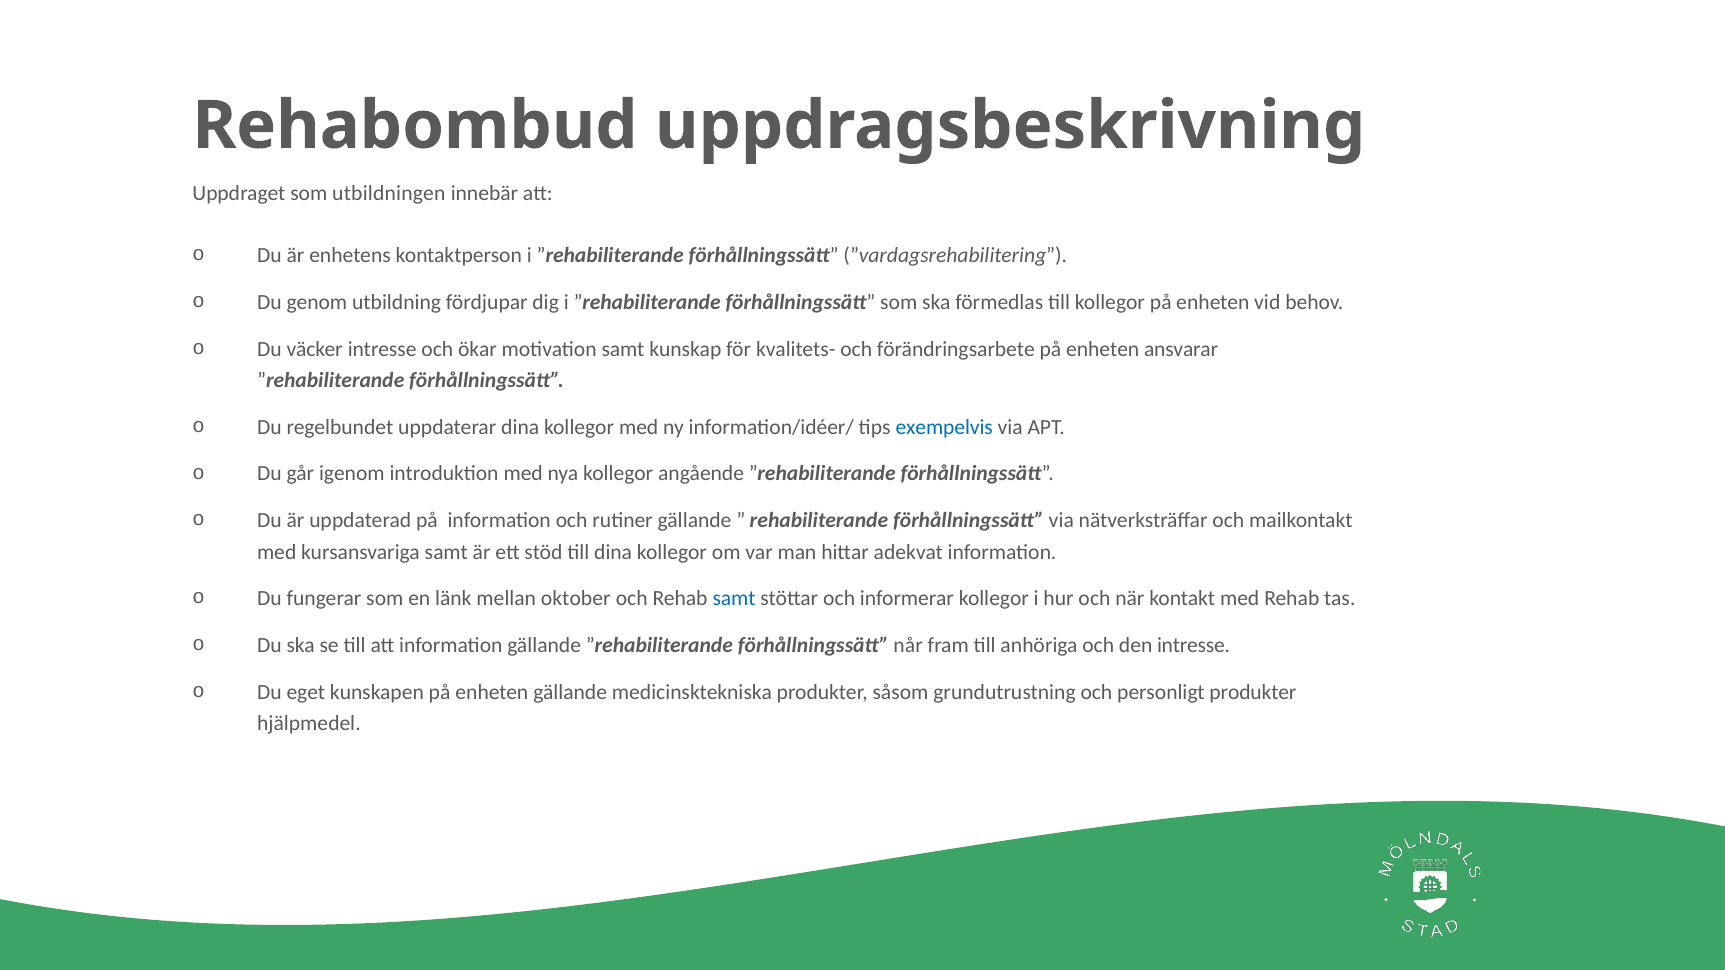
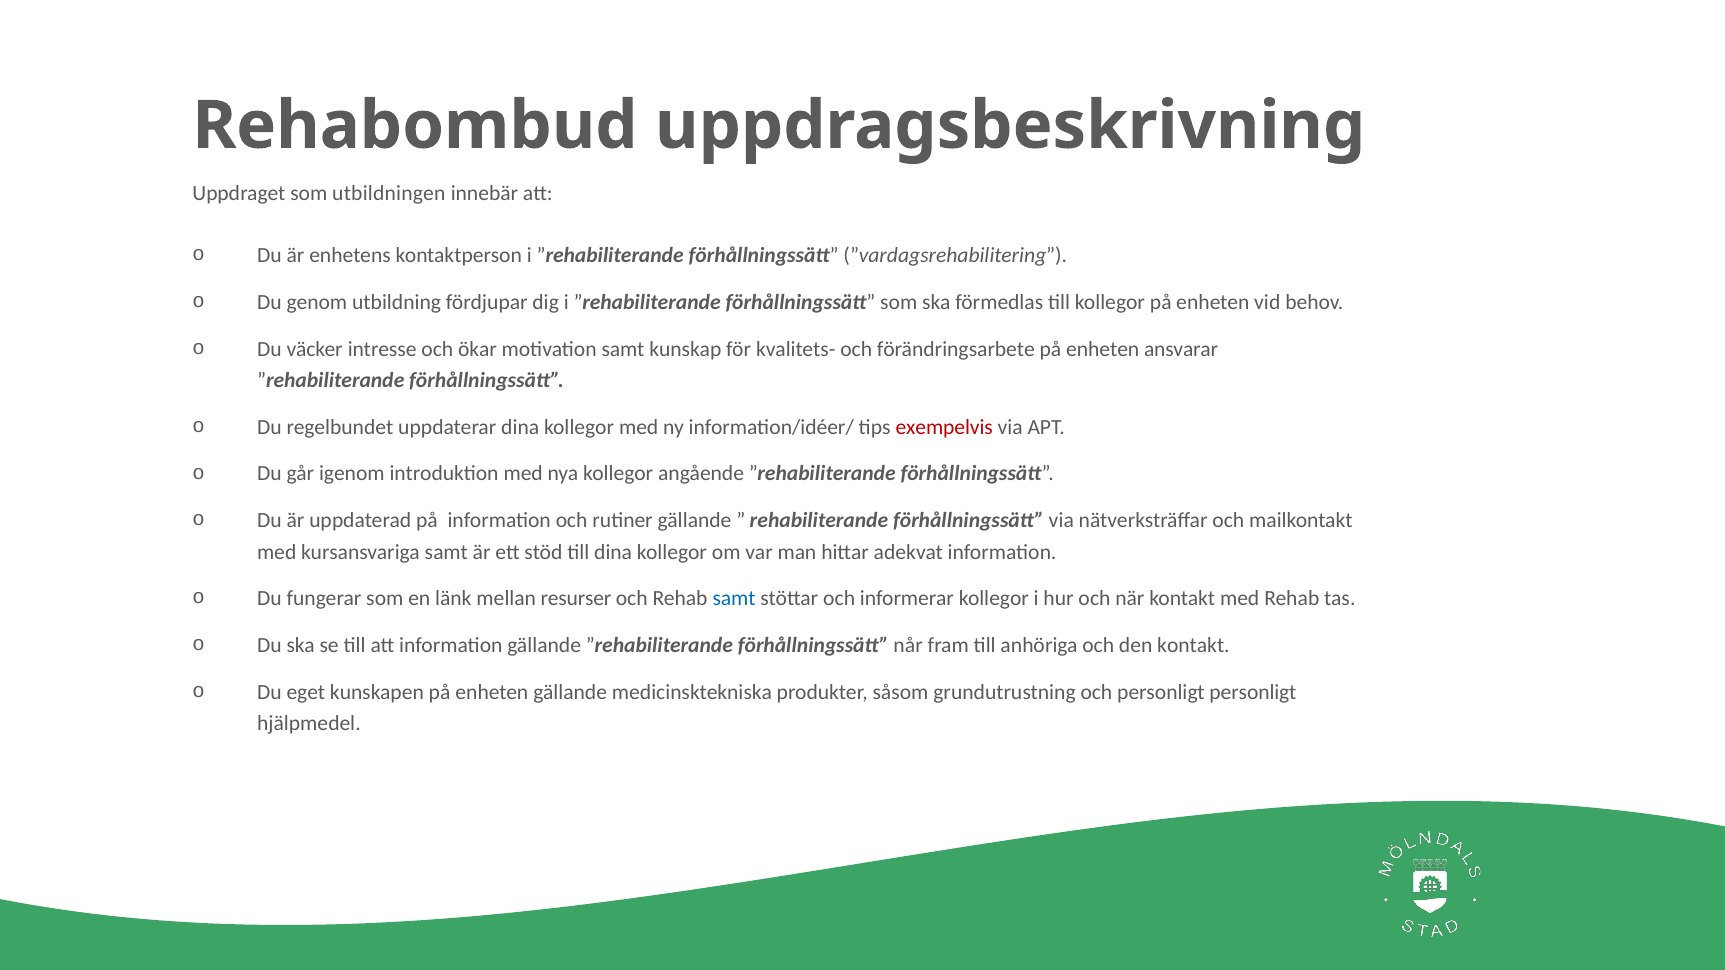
exempelvis colour: blue -> red
oktober: oktober -> resurser
den intresse: intresse -> kontakt
personligt produkter: produkter -> personligt
